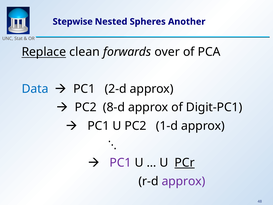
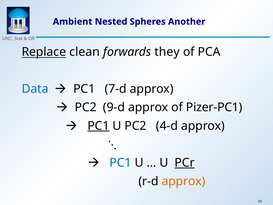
Stepwise: Stepwise -> Ambient
over: over -> they
2-d: 2-d -> 7-d
8-d: 8-d -> 9-d
Digit-PC1: Digit-PC1 -> Pizer-PC1
PC1 at (98, 126) underline: none -> present
1-d: 1-d -> 4-d
PC1 at (120, 163) colour: purple -> blue
approx at (183, 181) colour: purple -> orange
